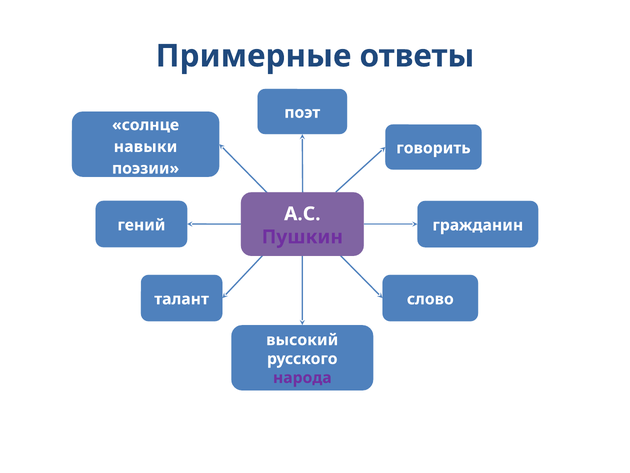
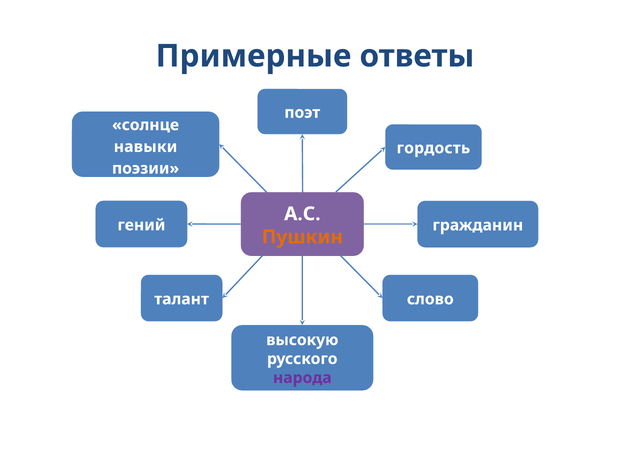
говорить: говорить -> гордость
Пушкин colour: purple -> orange
высокий: высокий -> высокую
